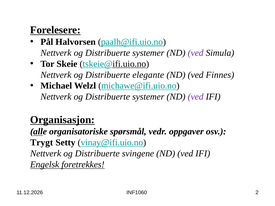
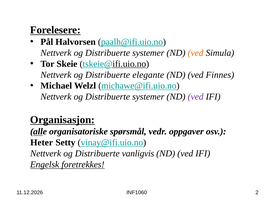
ved at (196, 53) colour: purple -> orange
Trygt: Trygt -> Heter
svingene: svingene -> vanligvis
